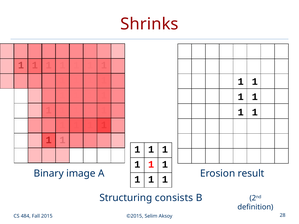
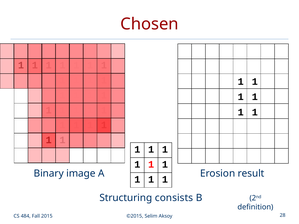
Shrinks: Shrinks -> Chosen
